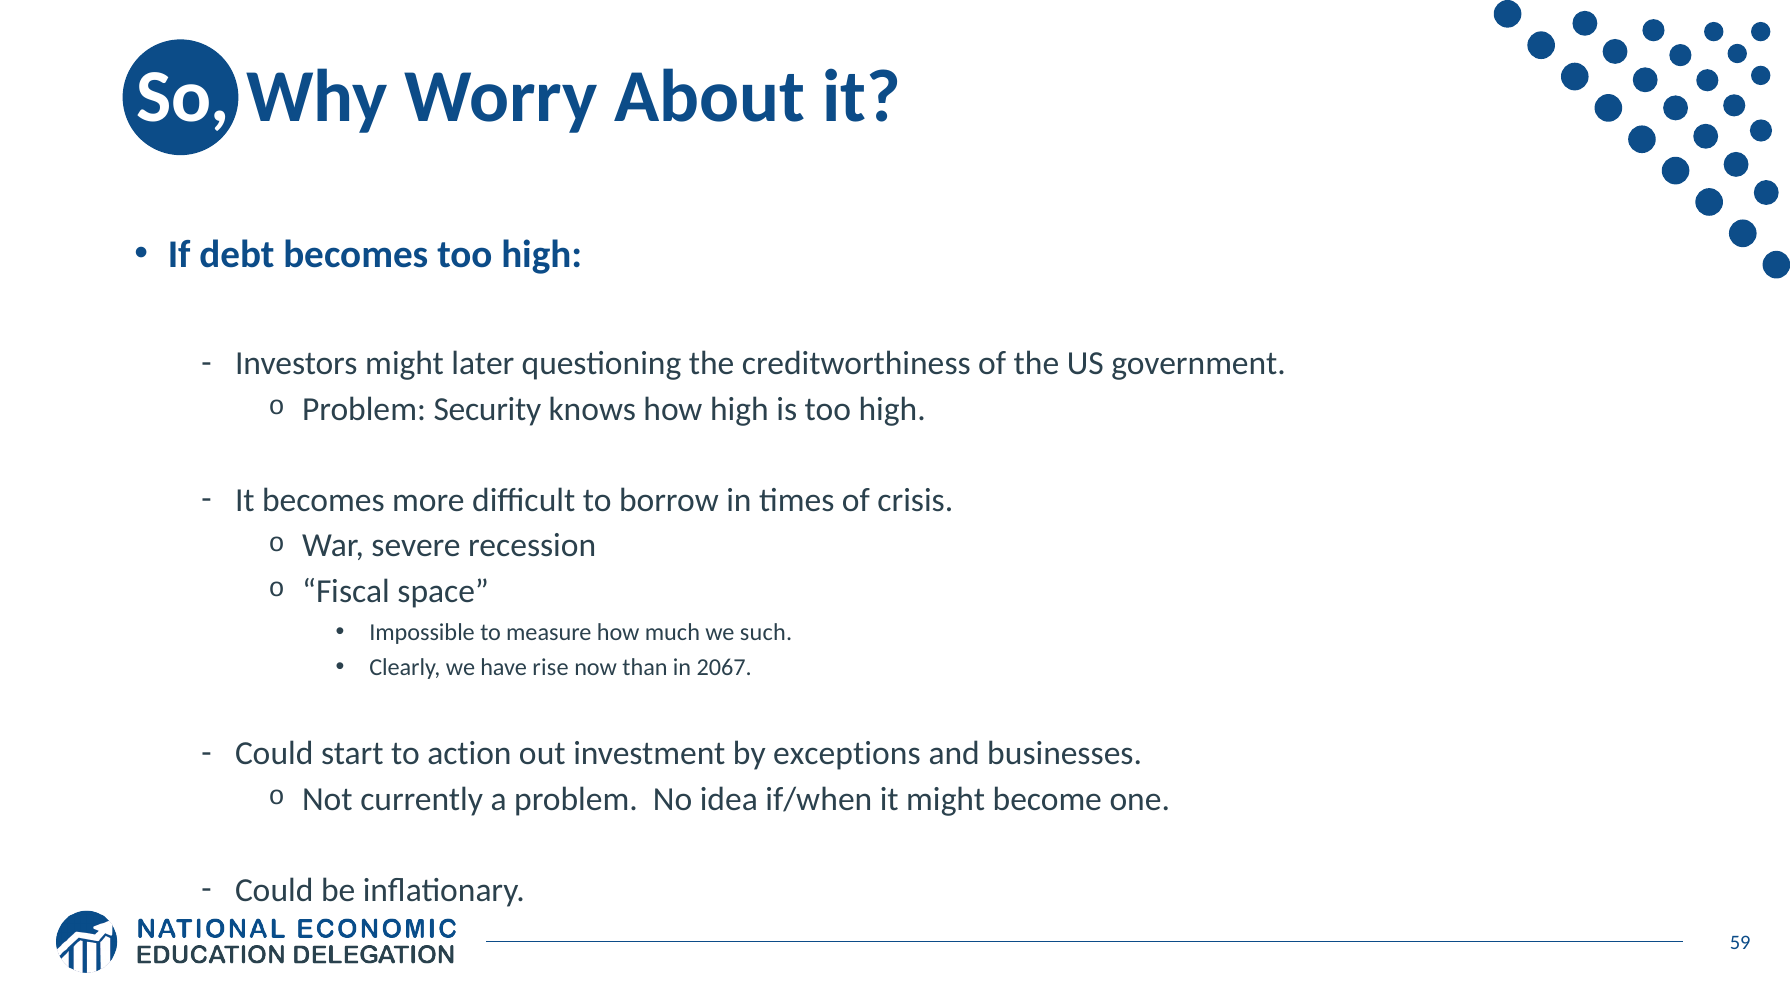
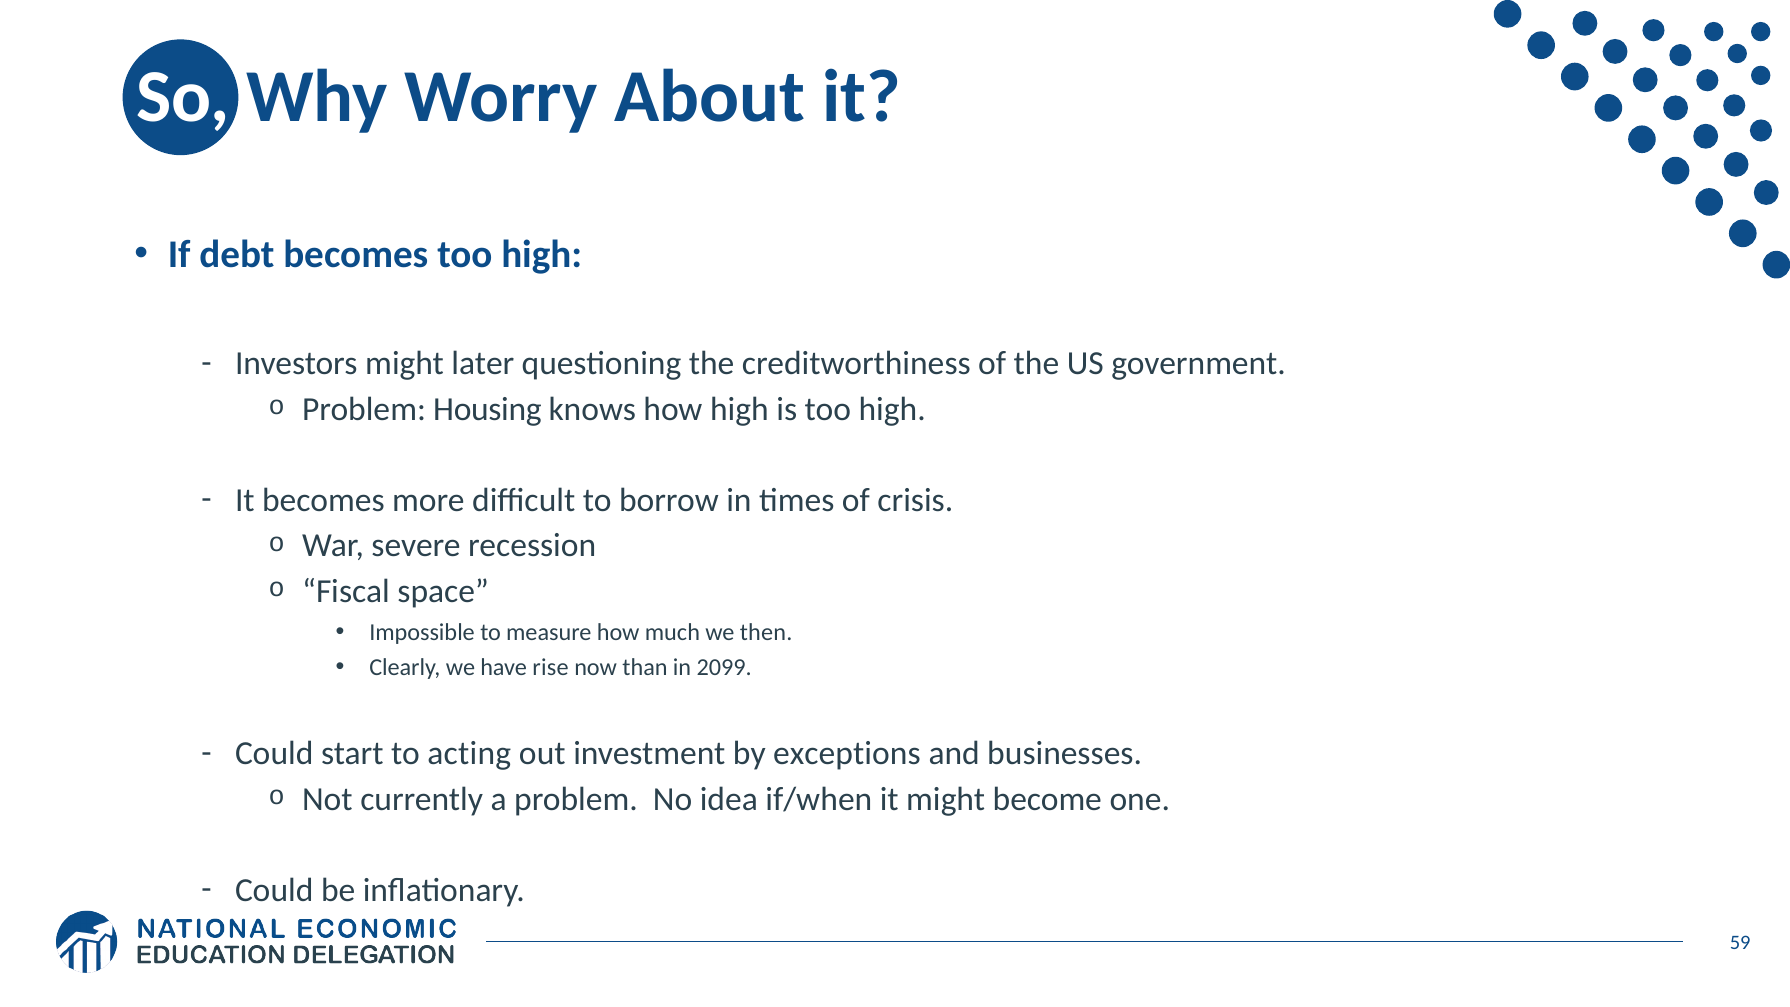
Security: Security -> Housing
such: such -> then
2067: 2067 -> 2099
action: action -> acting
